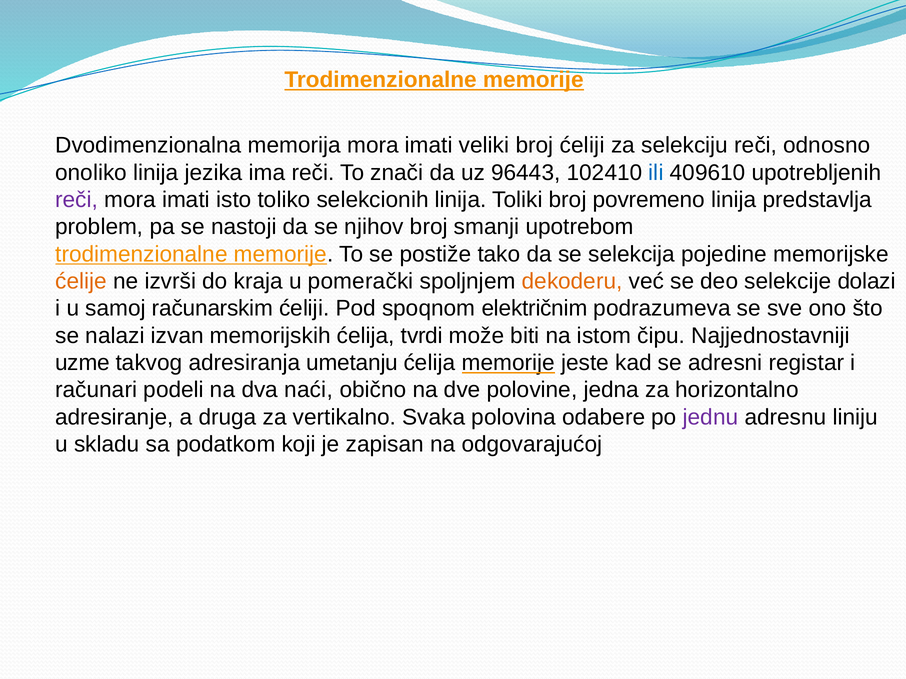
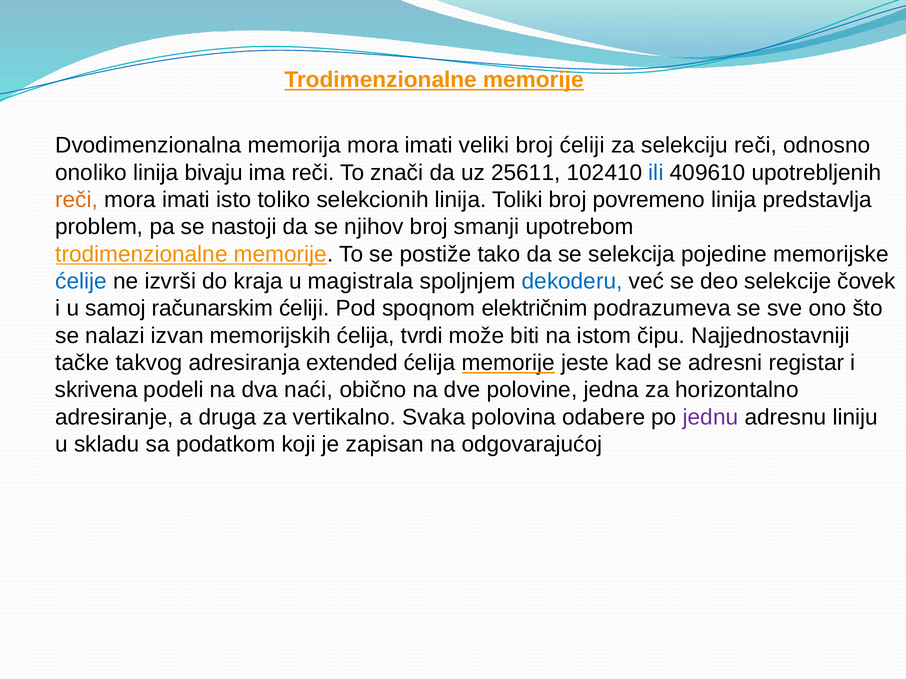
jezika: jezika -> bivaju
96443: 96443 -> 25611
reči at (77, 200) colour: purple -> orange
ćelije colour: orange -> blue
pomerački: pomerački -> magistrala
dekoderu colour: orange -> blue
dolazi: dolazi -> čovek
uzme: uzme -> tačke
umetanju: umetanju -> extended
računari: računari -> skrivena
